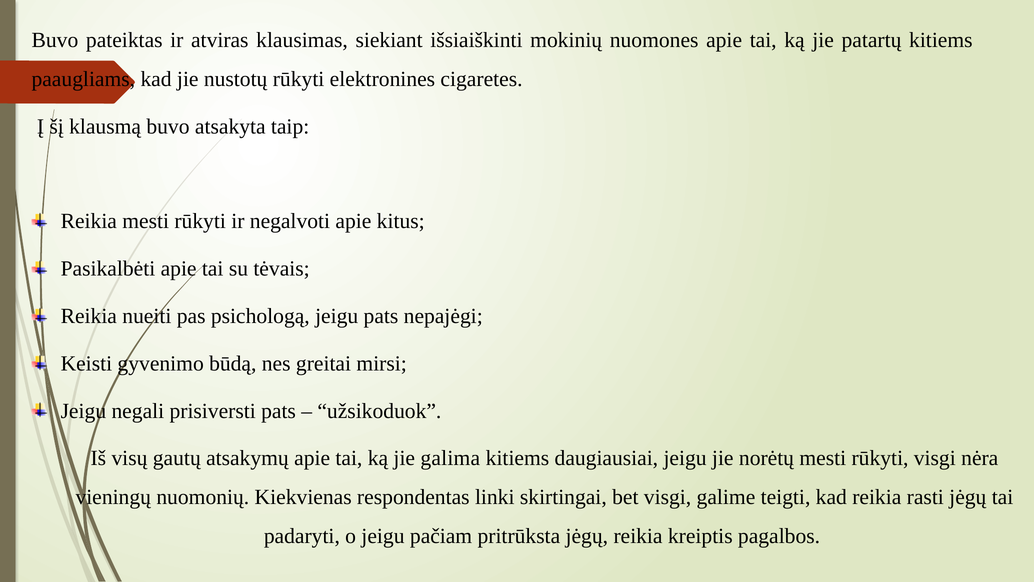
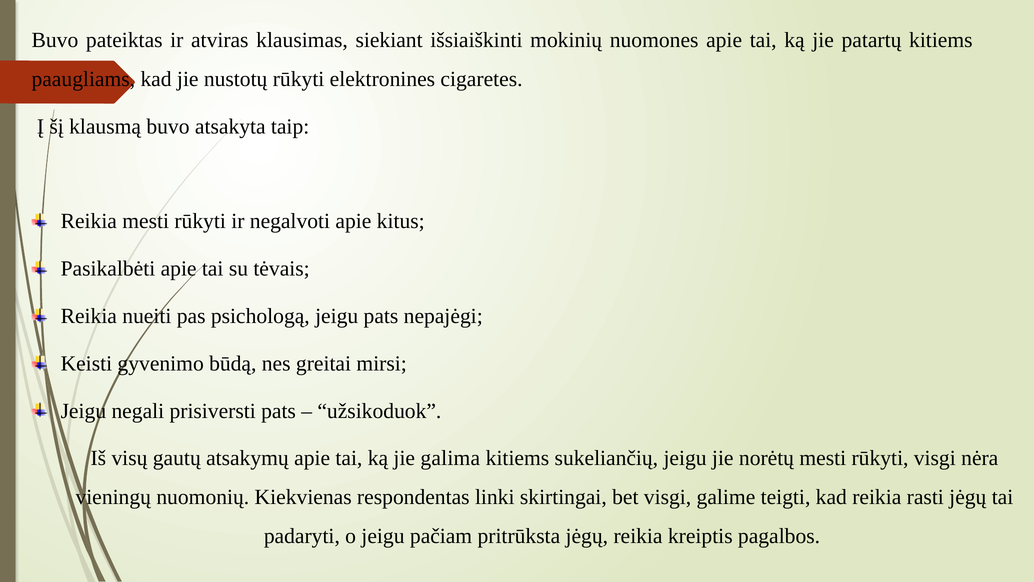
daugiausiai: daugiausiai -> sukeliančių
